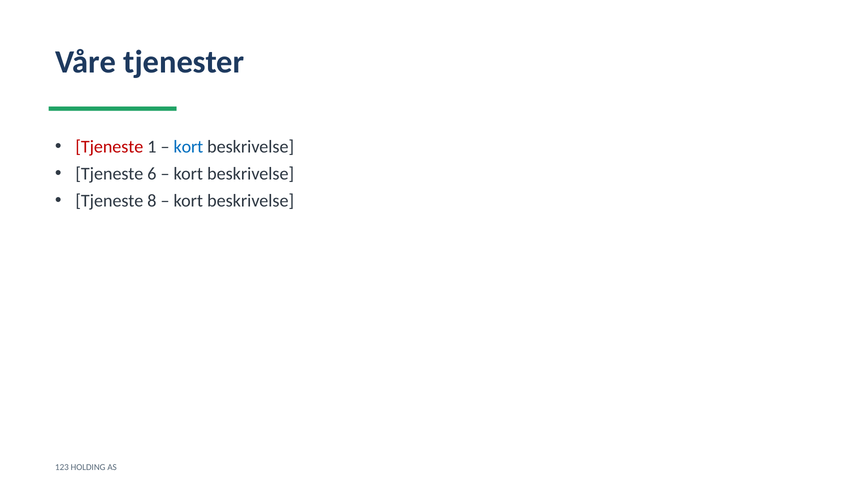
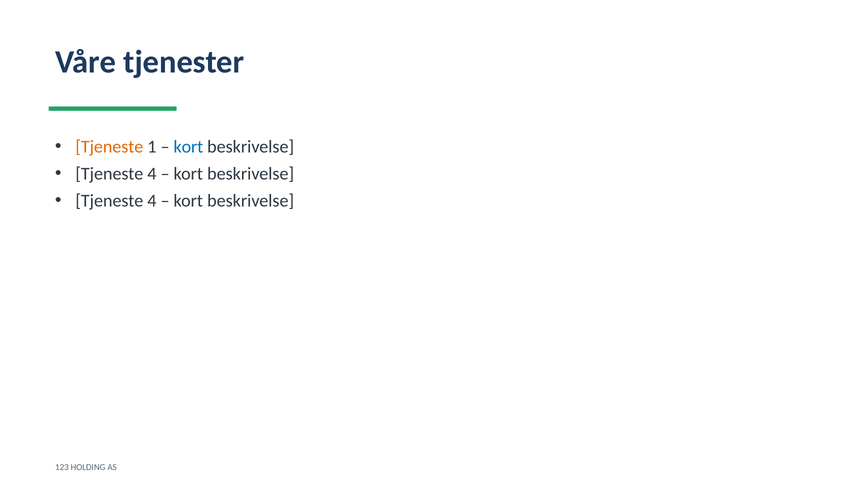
Tjeneste at (109, 147) colour: red -> orange
6 at (152, 174): 6 -> 4
8 at (152, 201): 8 -> 4
